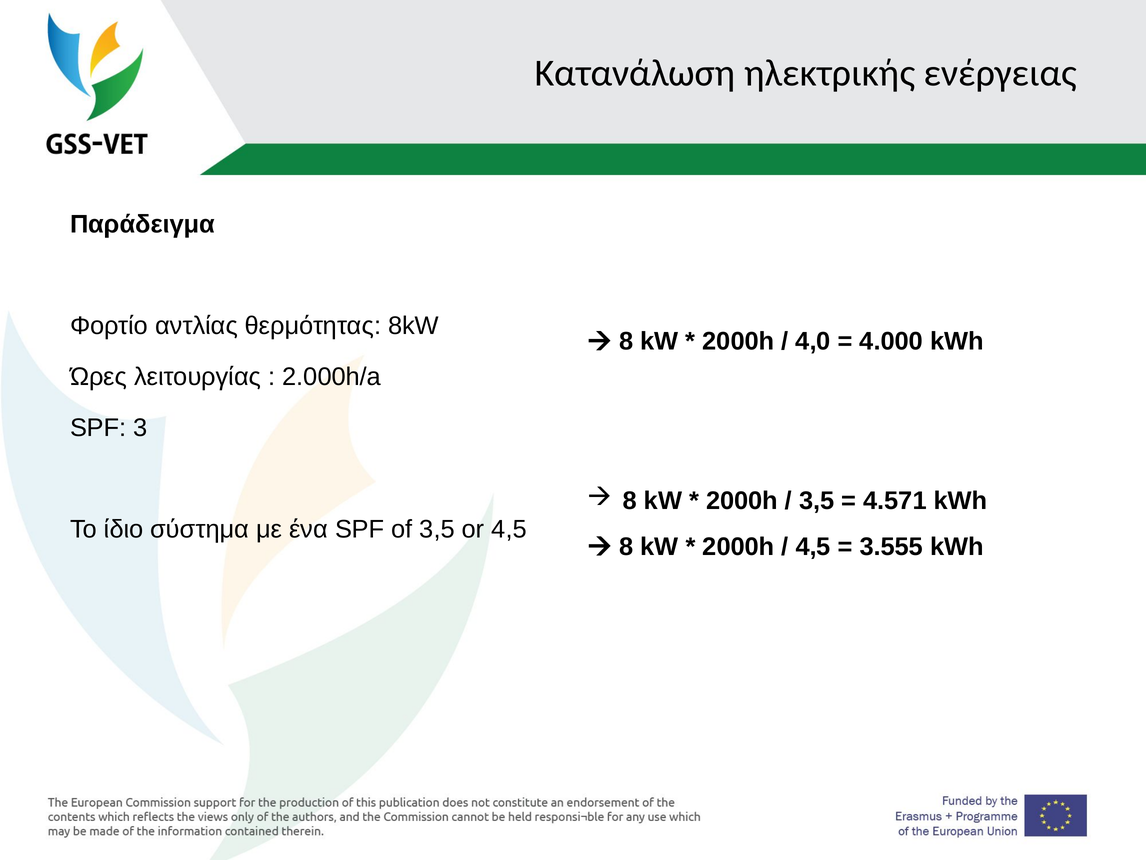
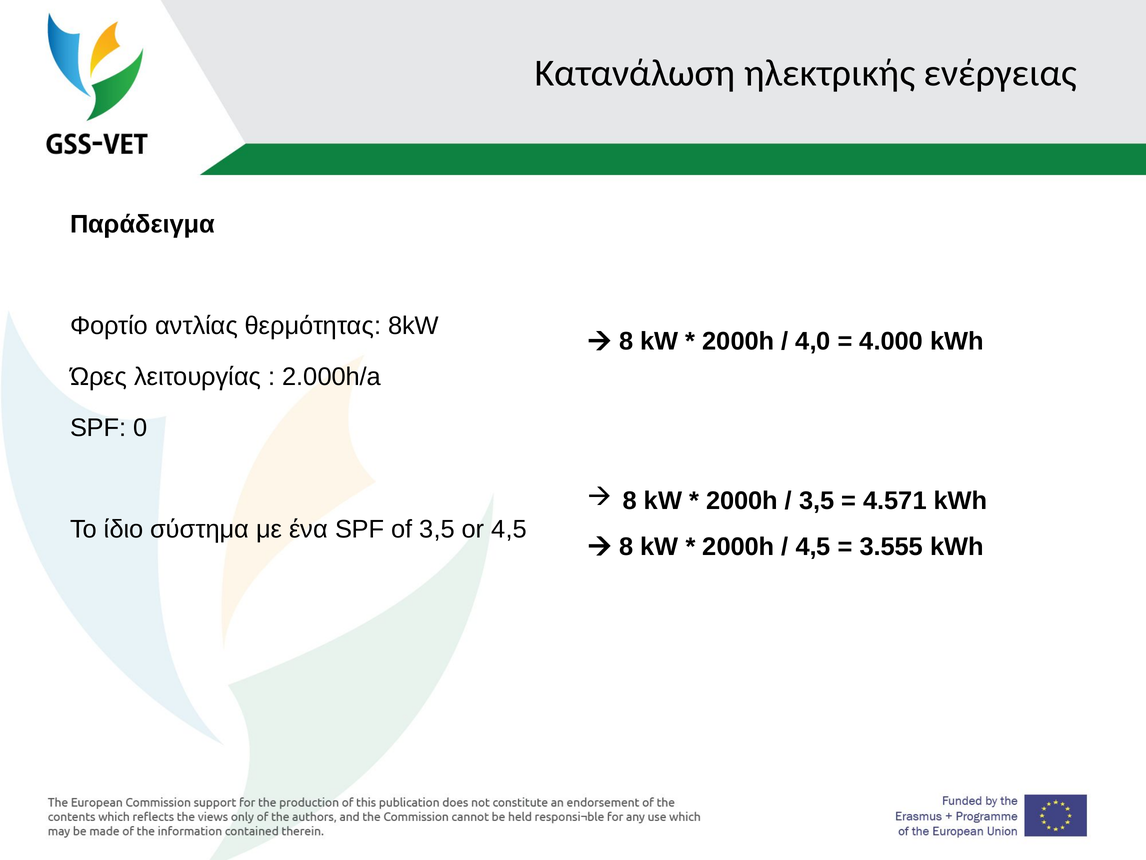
3: 3 -> 0
